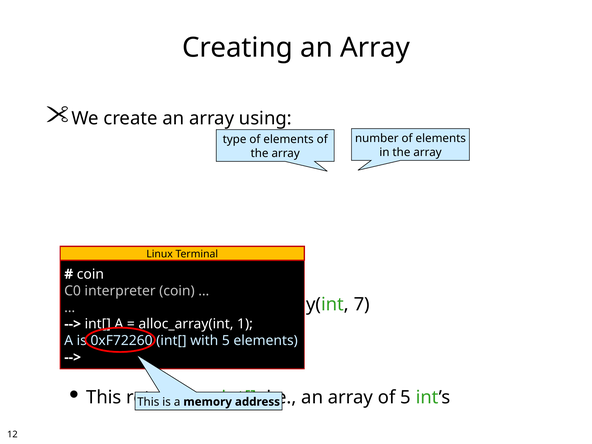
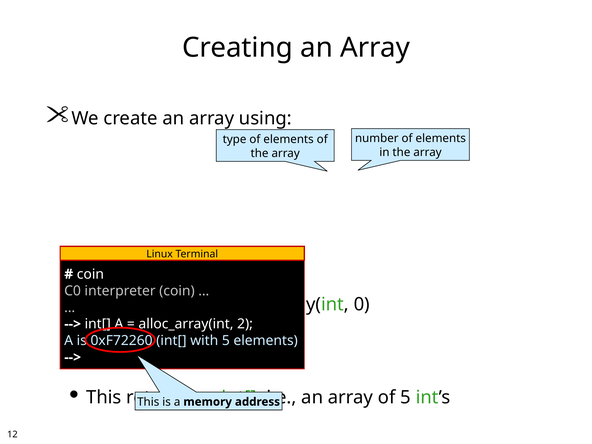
7: 7 -> 0
1: 1 -> 2
